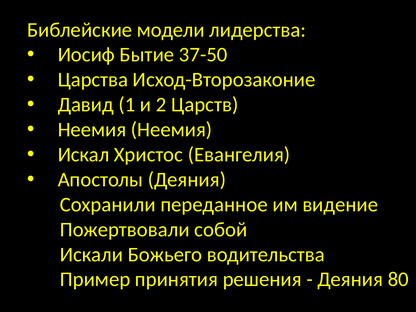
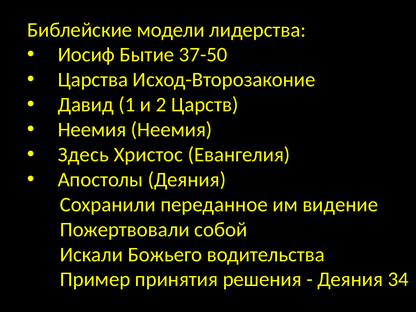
Искал: Искал -> Здесь
80: 80 -> 34
